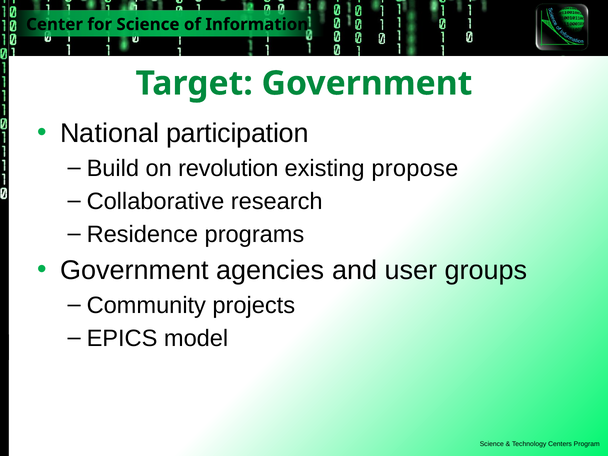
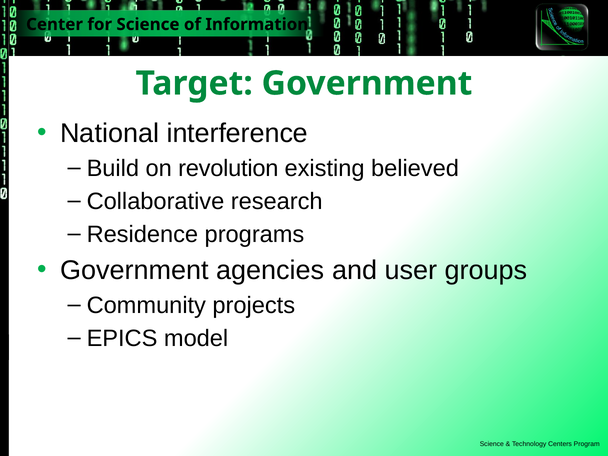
participation: participation -> interference
propose: propose -> believed
